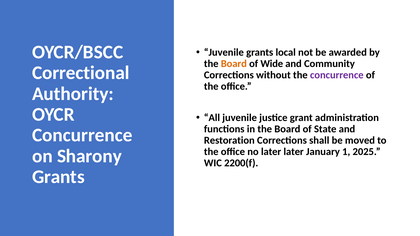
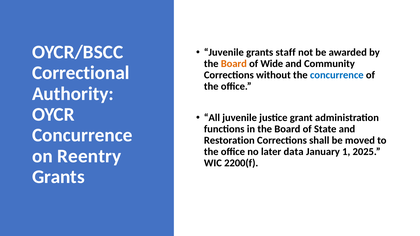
local: local -> staff
concurrence at (337, 75) colour: purple -> blue
later later: later -> data
Sharony: Sharony -> Reentry
